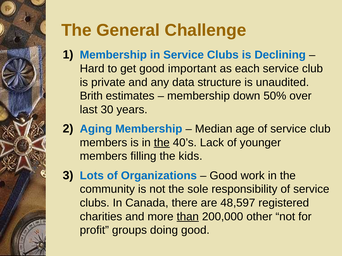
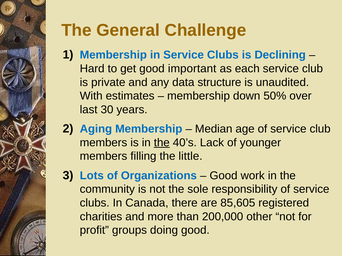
Brith: Brith -> With
kids: kids -> little
48,597: 48,597 -> 85,605
than underline: present -> none
